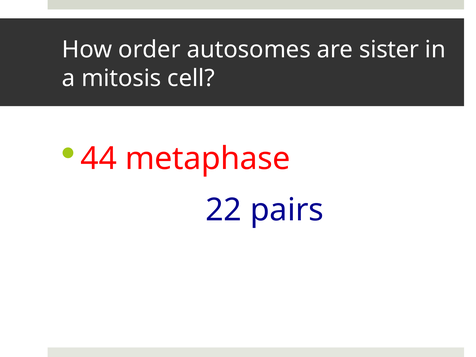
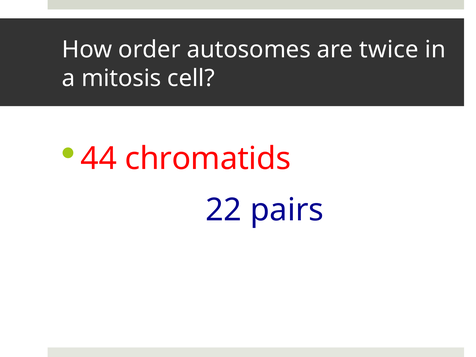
sister: sister -> twice
metaphase: metaphase -> chromatids
